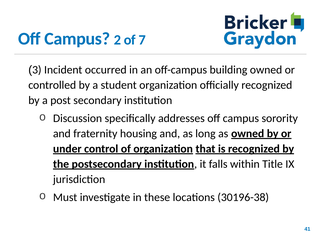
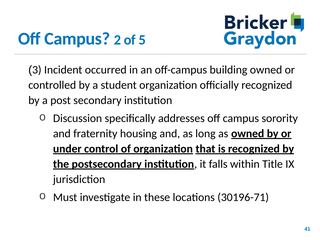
7: 7 -> 5
30196-38: 30196-38 -> 30196-71
